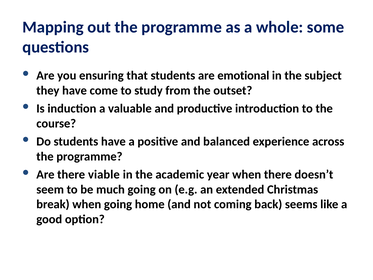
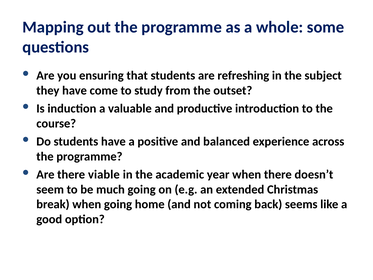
emotional: emotional -> refreshing
